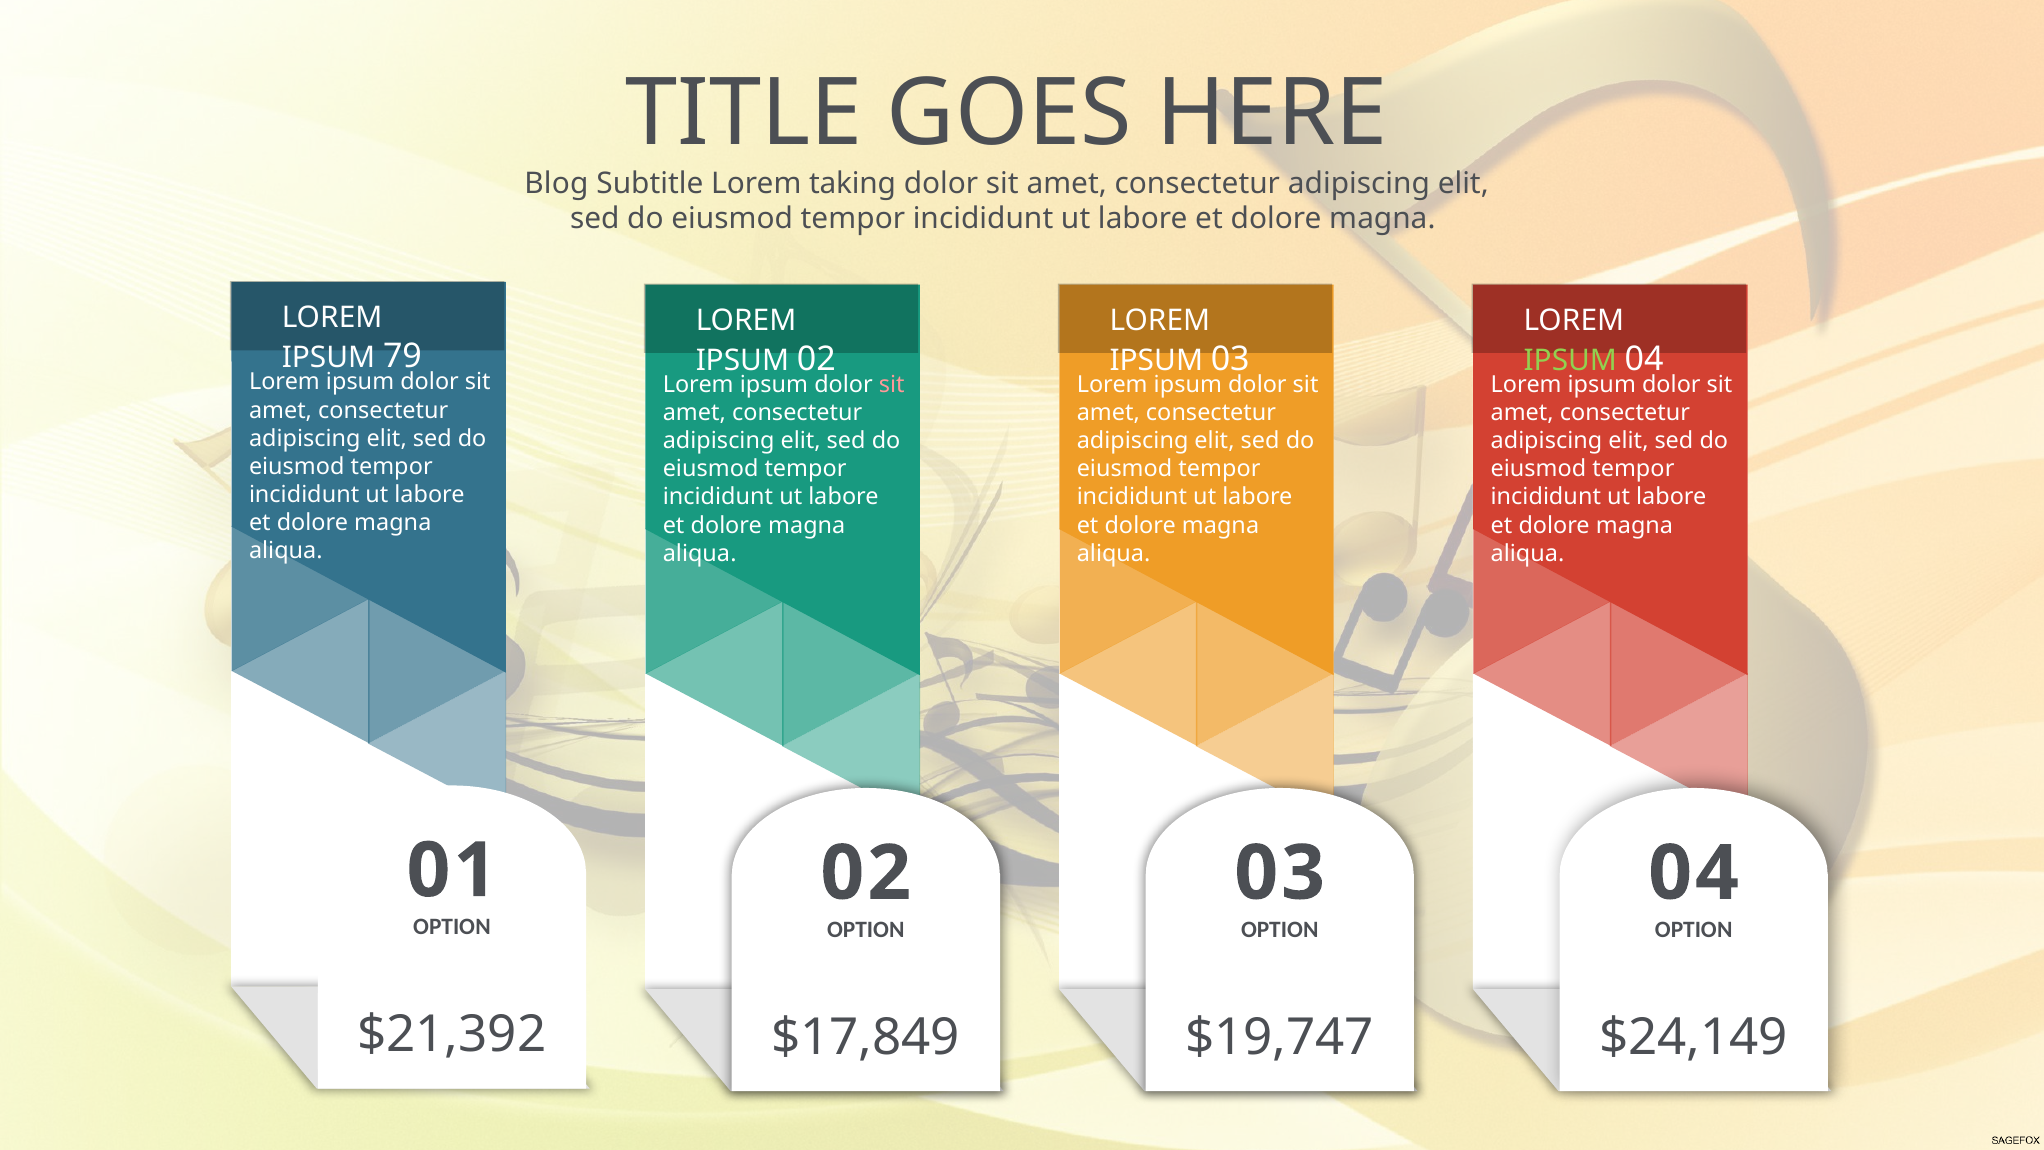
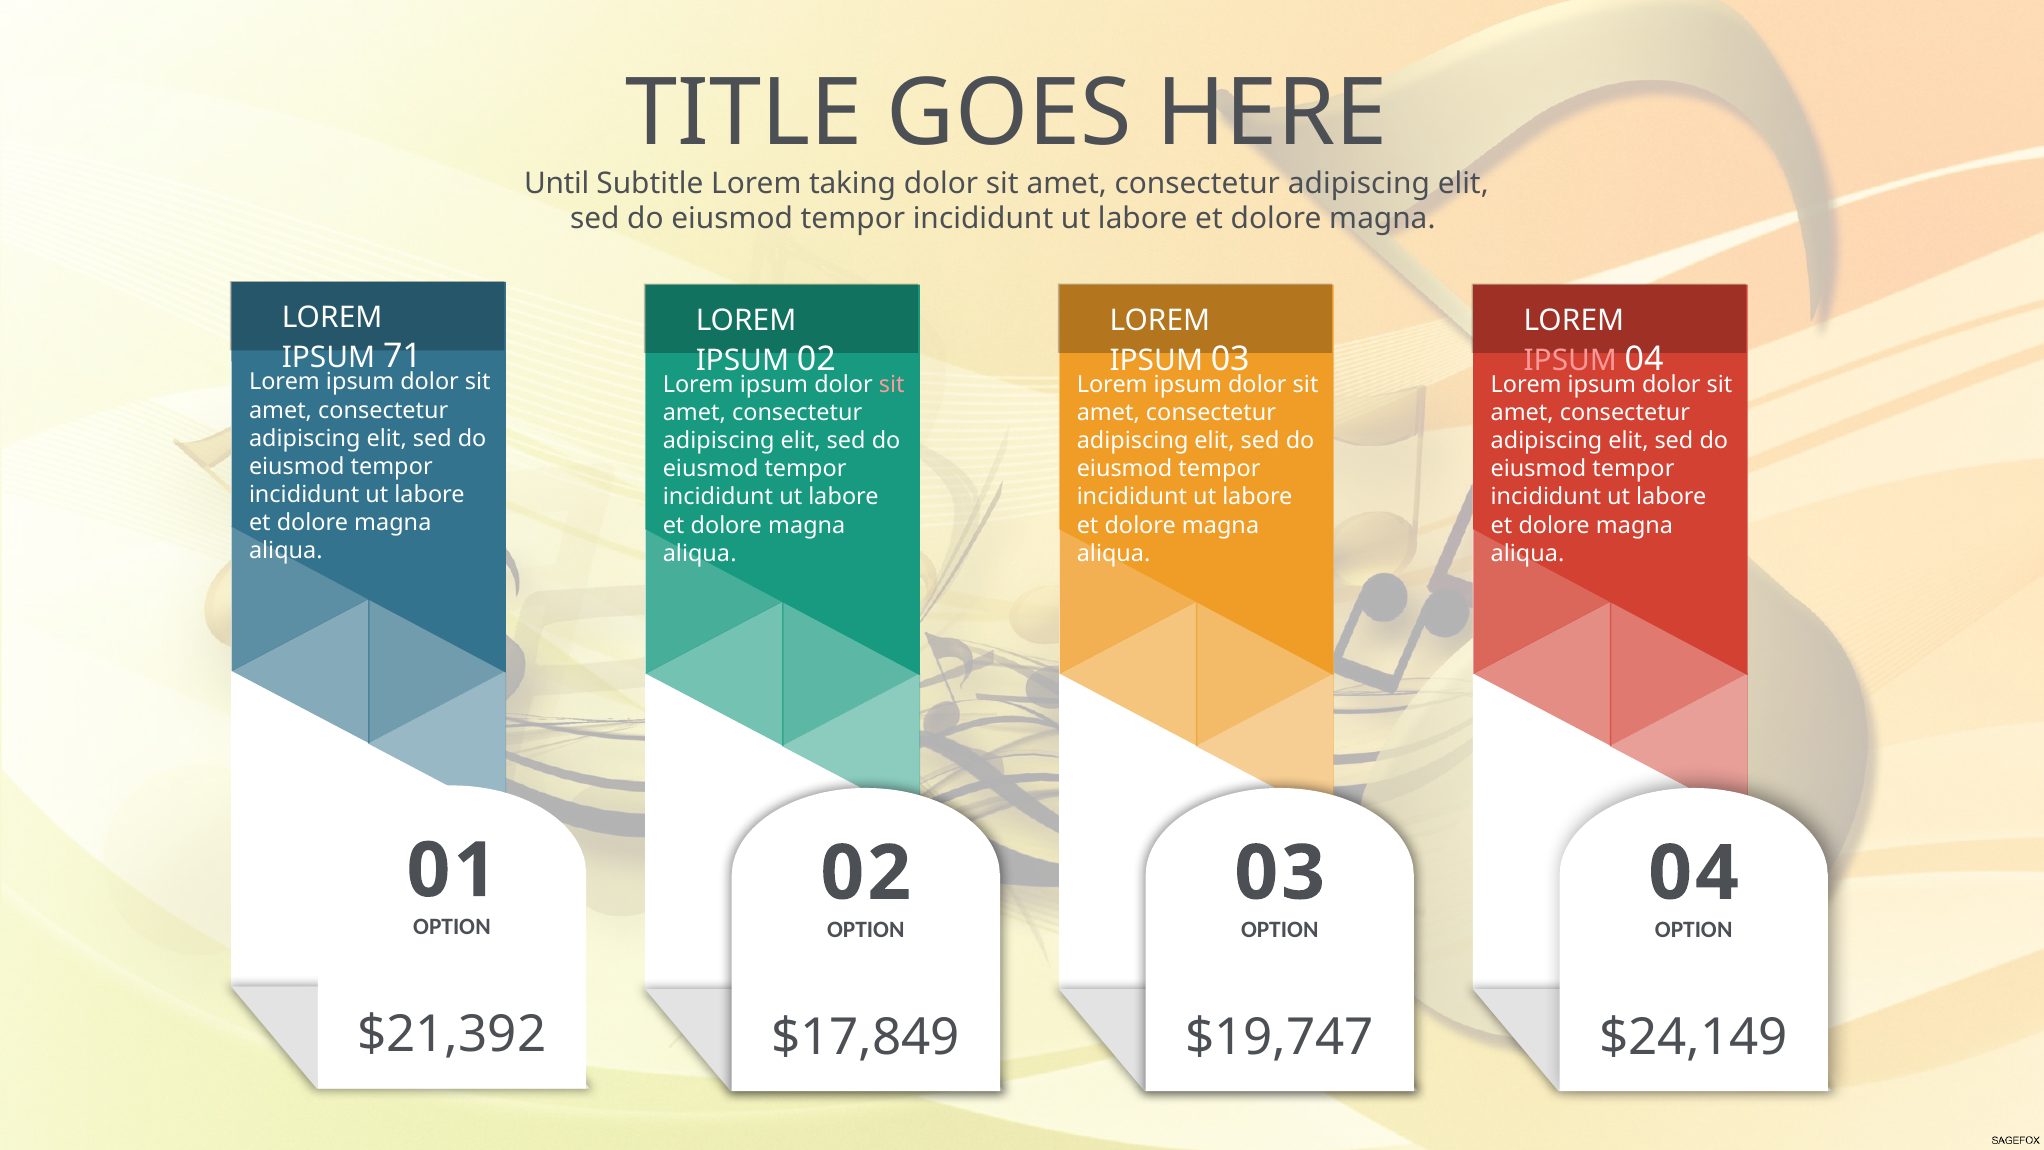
Blog: Blog -> Until
79: 79 -> 71
IPSUM at (1570, 360) colour: light green -> pink
